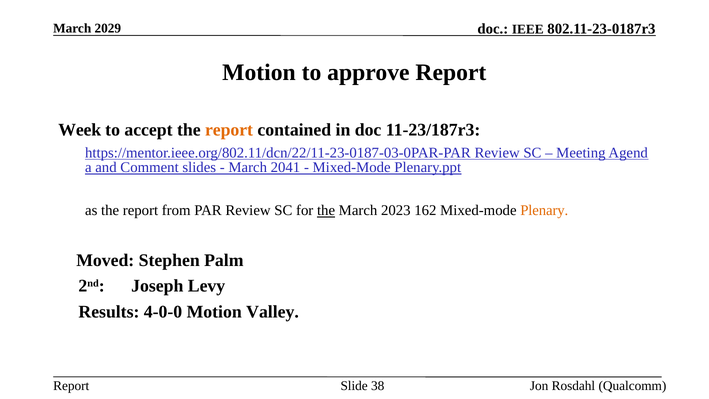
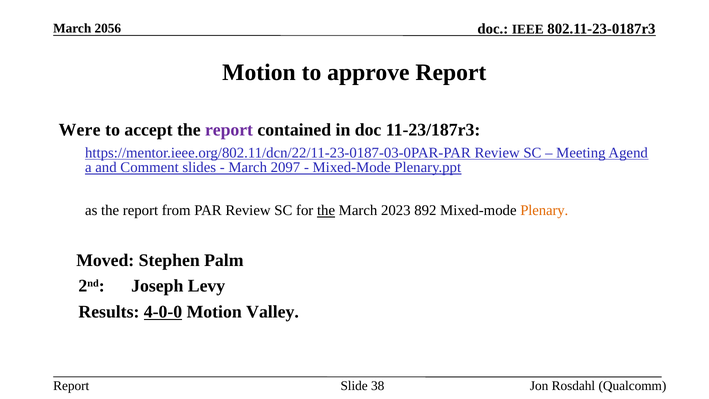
2029: 2029 -> 2056
Week: Week -> Were
report at (229, 130) colour: orange -> purple
2041: 2041 -> 2097
162: 162 -> 892
4-0-0 underline: none -> present
